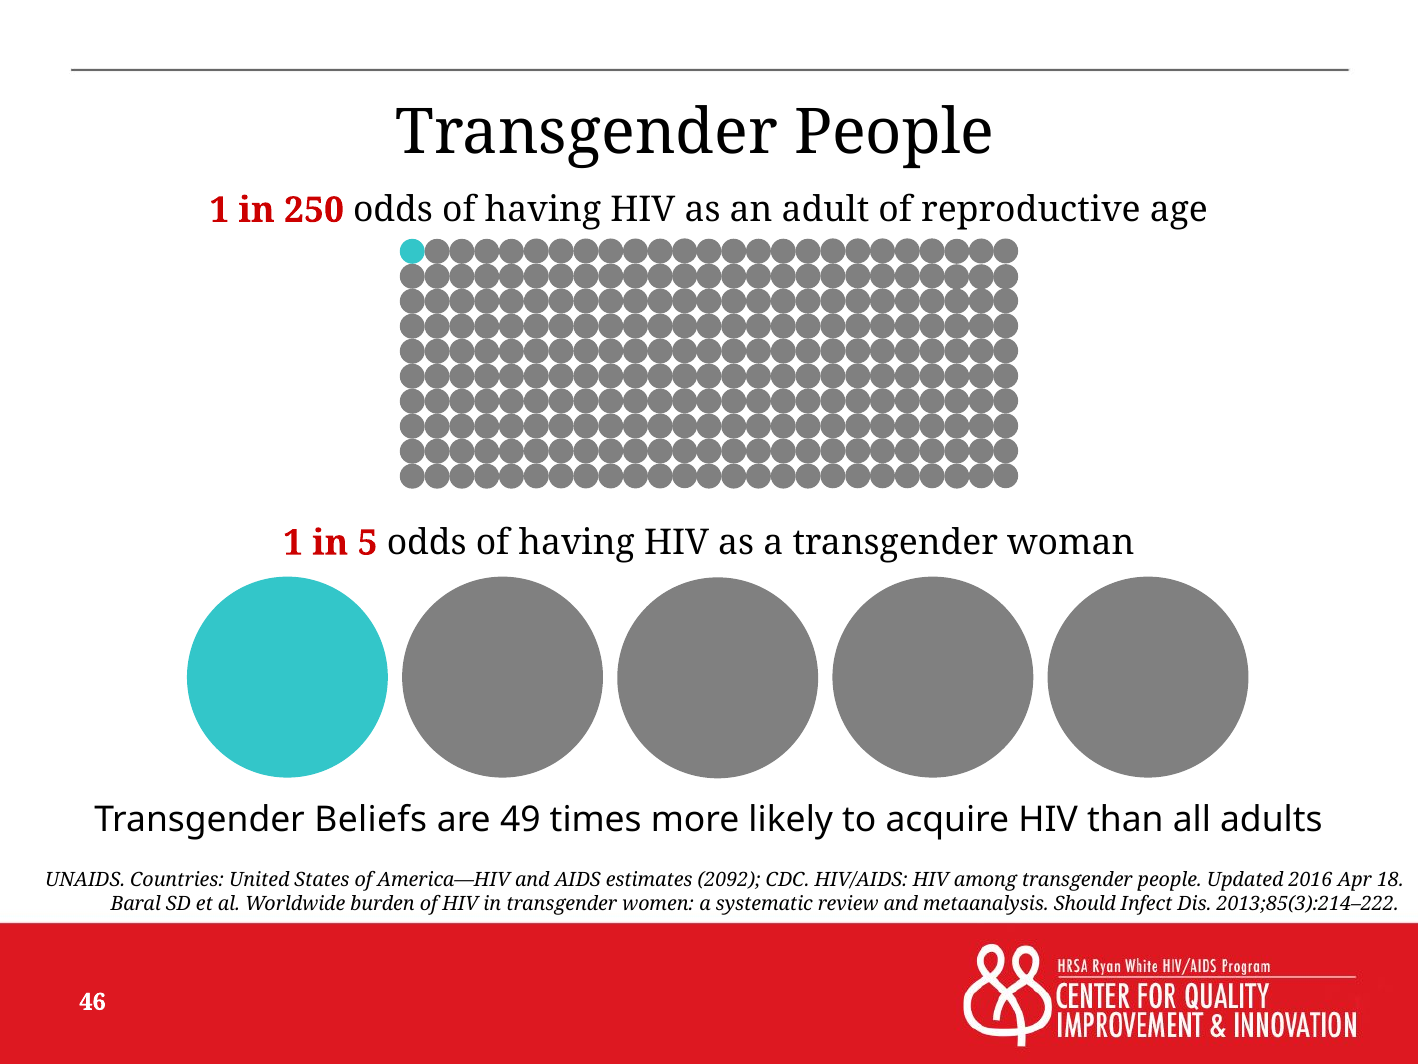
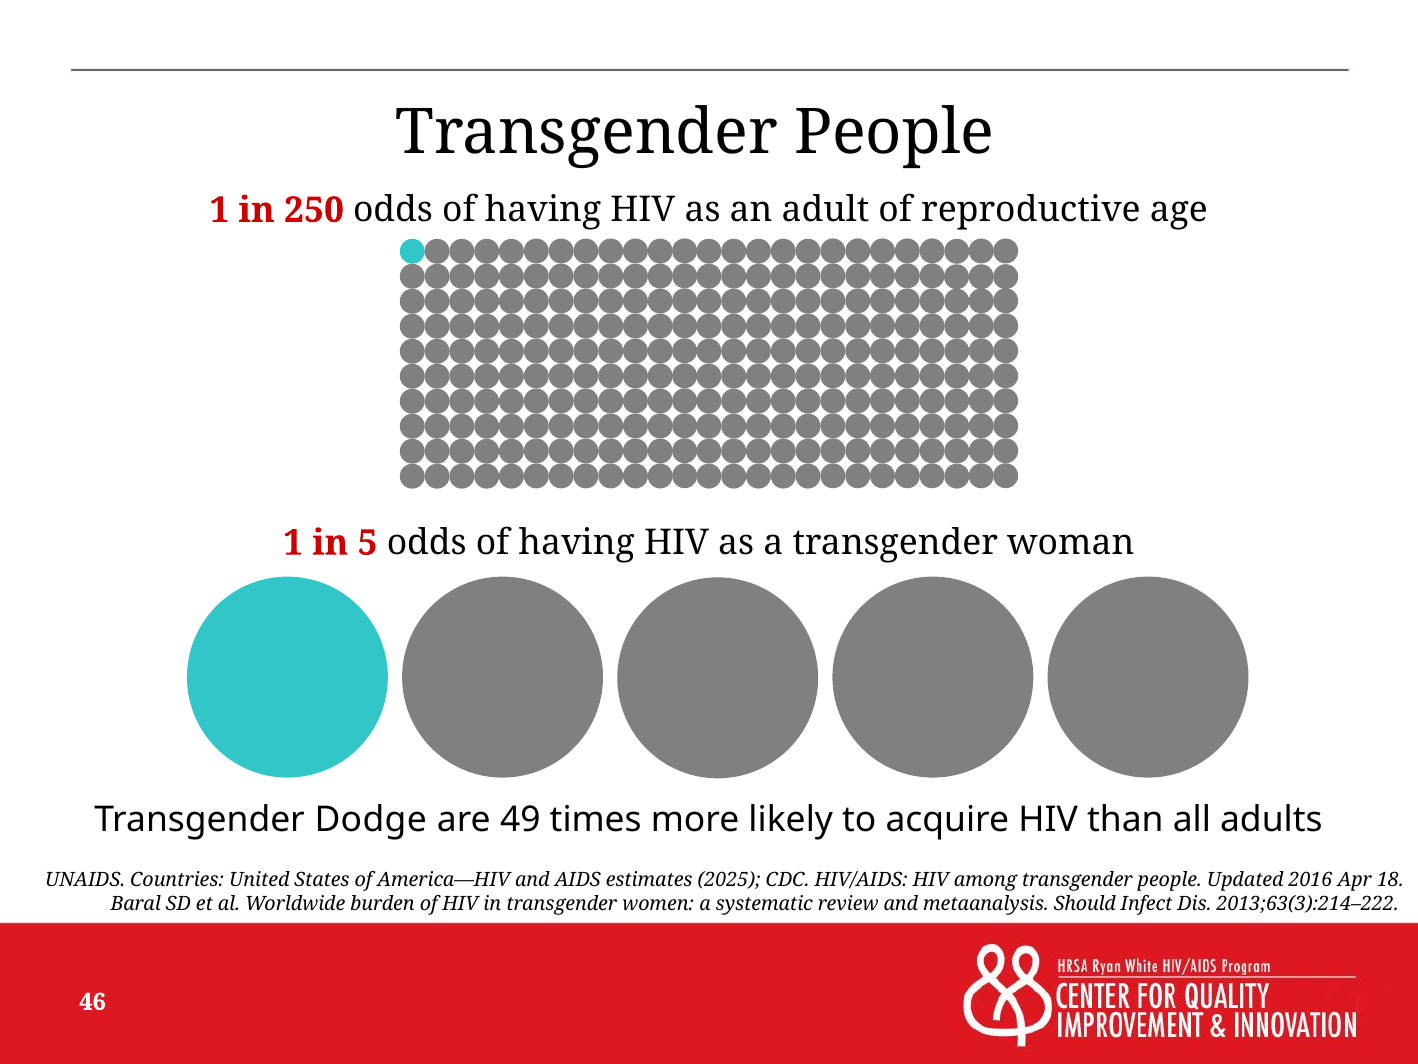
Beliefs: Beliefs -> Dodge
2092: 2092 -> 2025
2013;85(3):214–222: 2013;85(3):214–222 -> 2013;63(3):214–222
